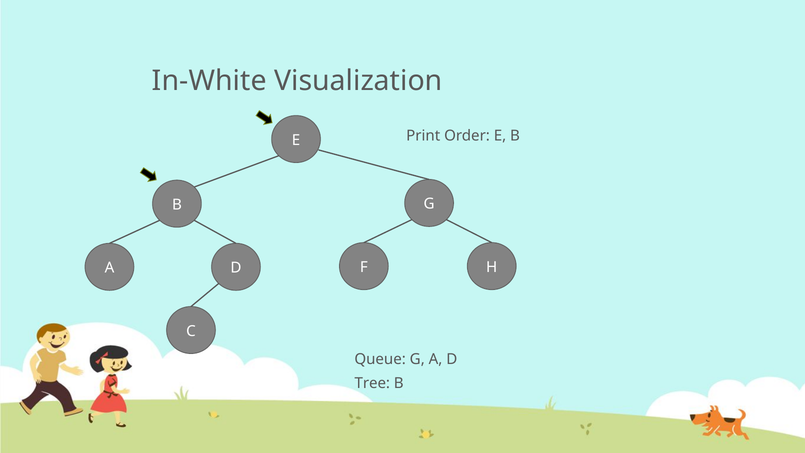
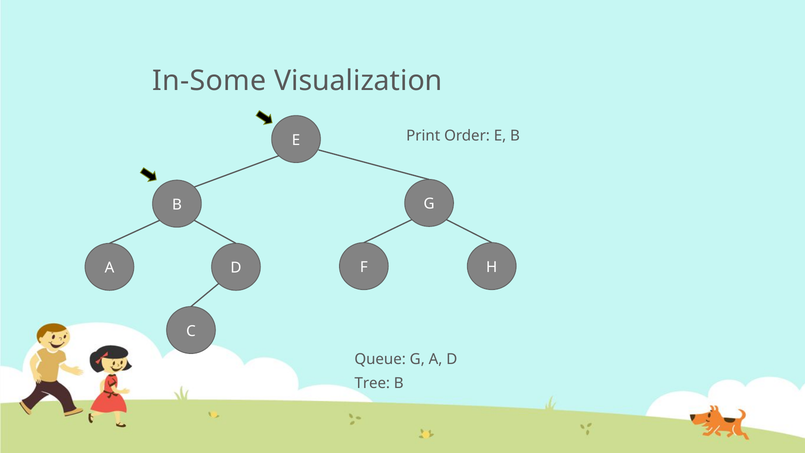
In-White: In-White -> In-Some
